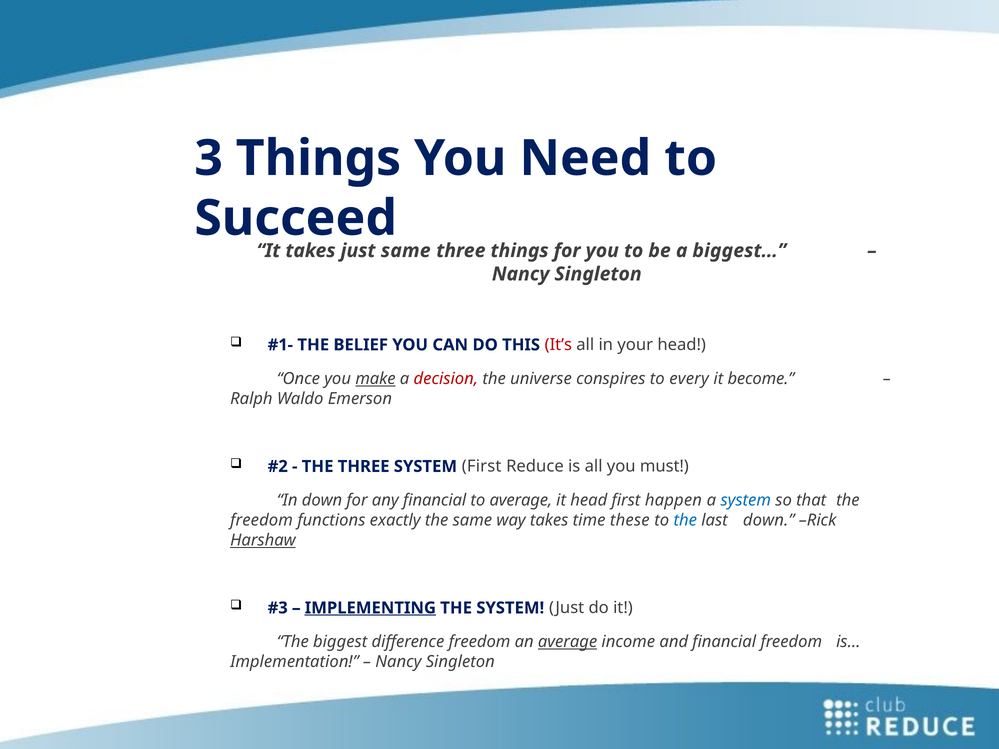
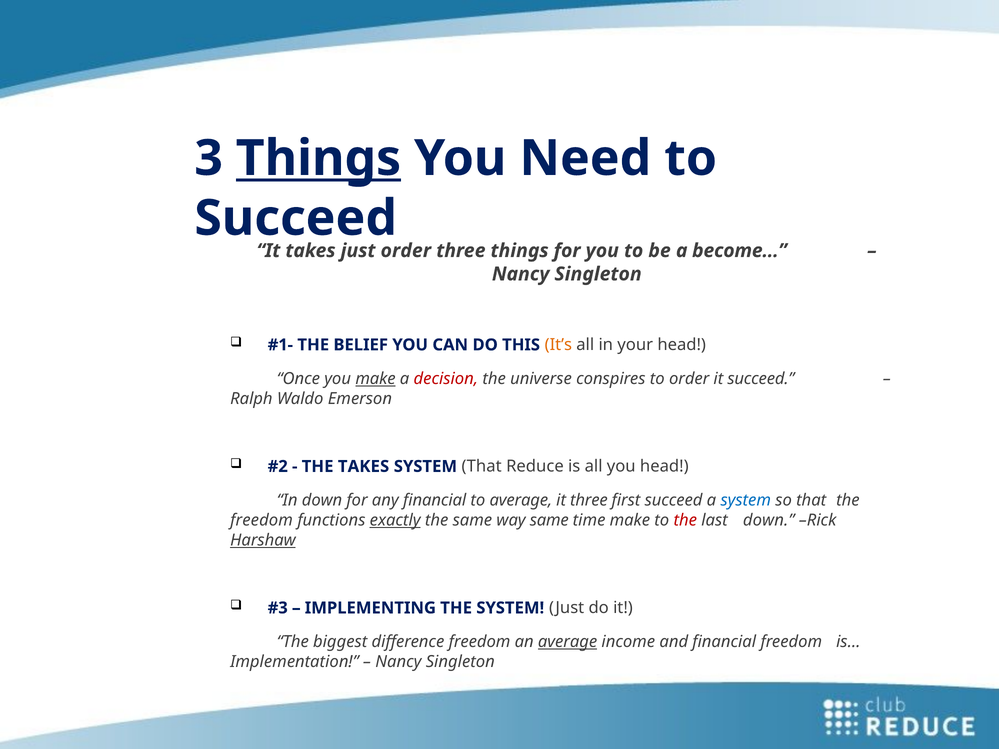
Things at (318, 158) underline: none -> present
same at (406, 251): same -> order
biggest…: biggest… -> become…
It’s colour: red -> orange
to every: every -> order
it become: become -> succeed
THE THREE: THREE -> TAKES
SYSTEM First: First -> That
you must: must -> head
it head: head -> three
first happen: happen -> succeed
exactly underline: none -> present
way takes: takes -> same
time these: these -> make
the at (685, 520) colour: blue -> red
IMPLEMENTING underline: present -> none
